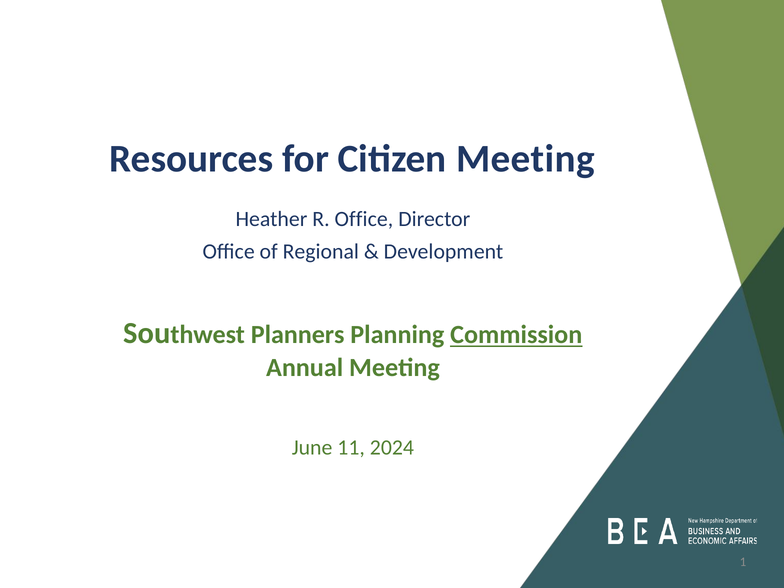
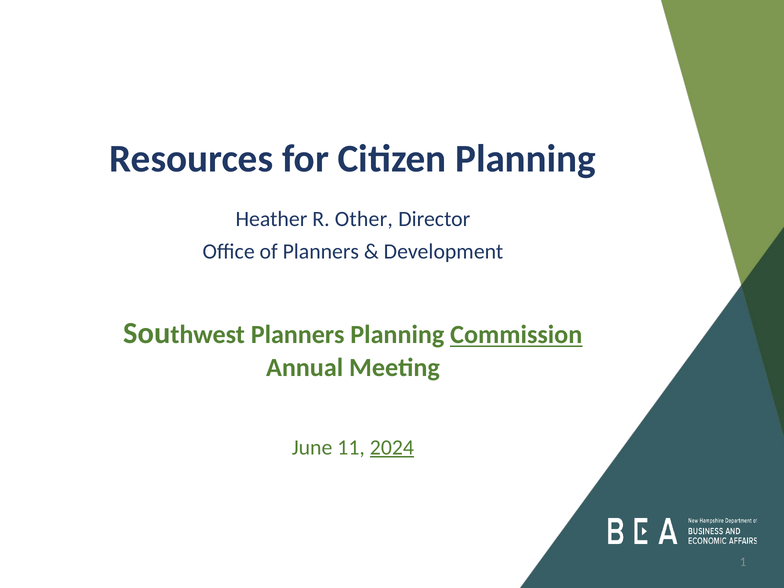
Citizen Meeting: Meeting -> Planning
R Office: Office -> Other
of Regional: Regional -> Planners
2024 underline: none -> present
